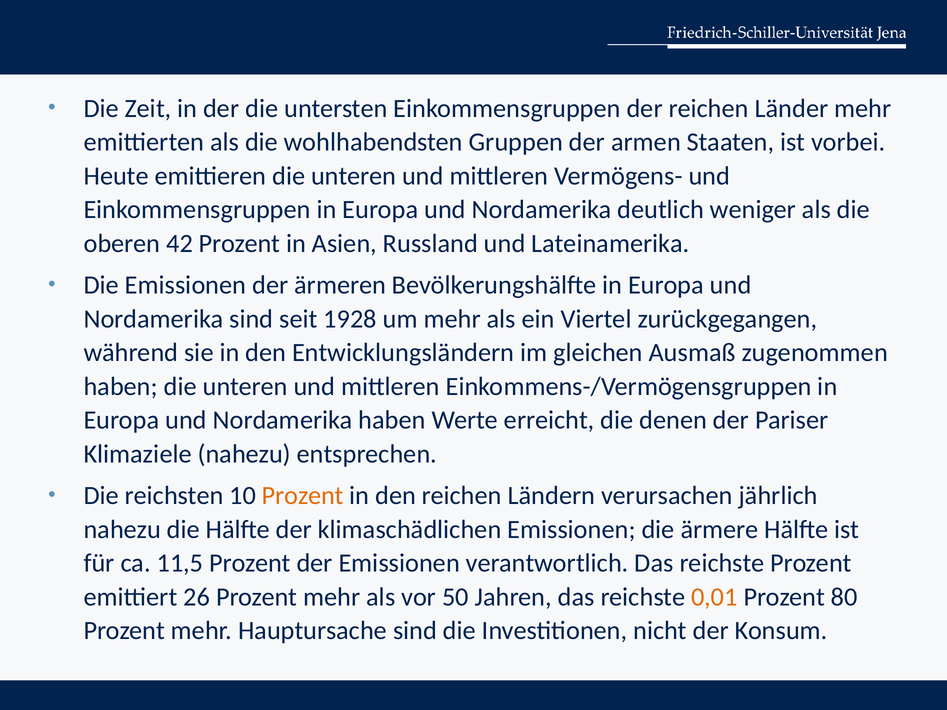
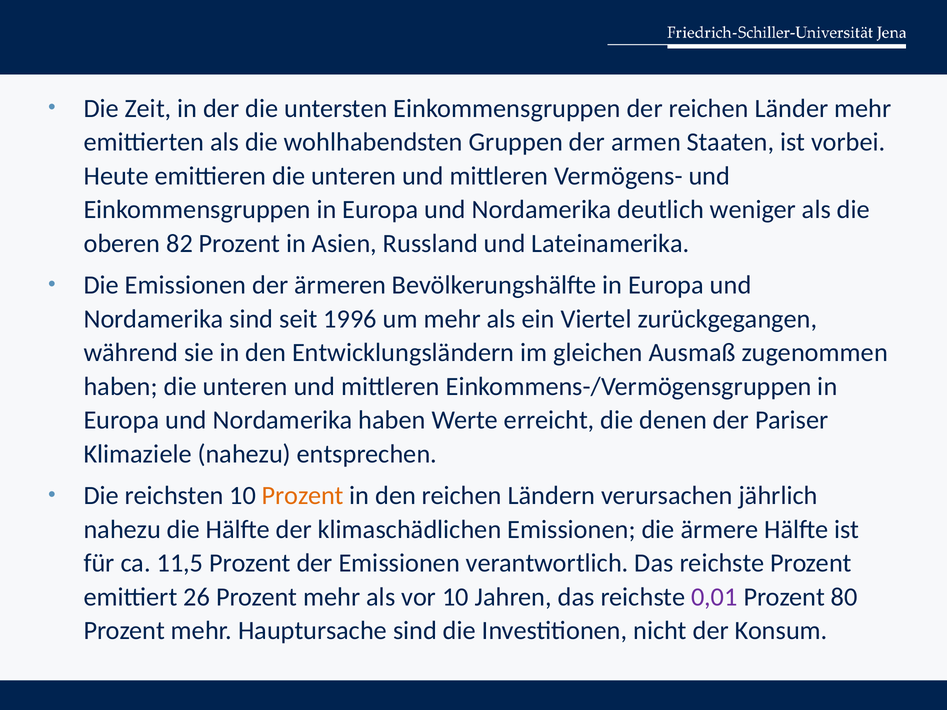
42: 42 -> 82
1928: 1928 -> 1996
vor 50: 50 -> 10
0,01 colour: orange -> purple
